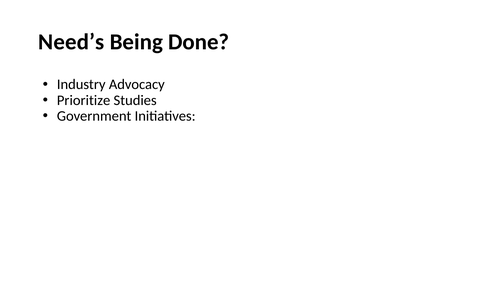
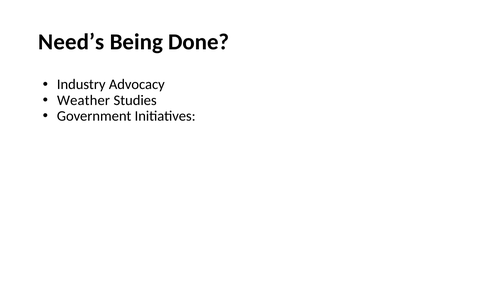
Prioritize: Prioritize -> Weather
